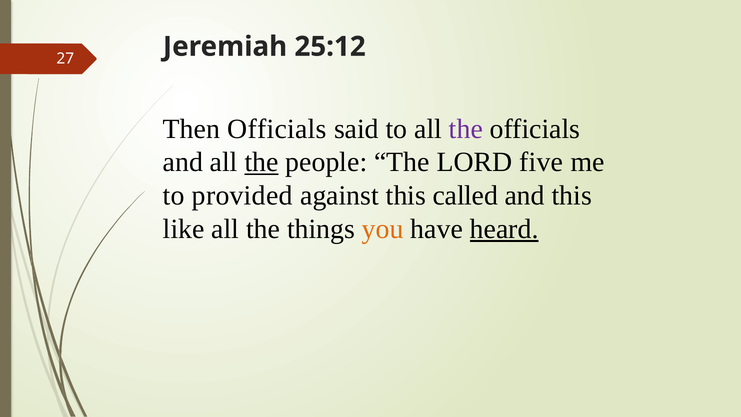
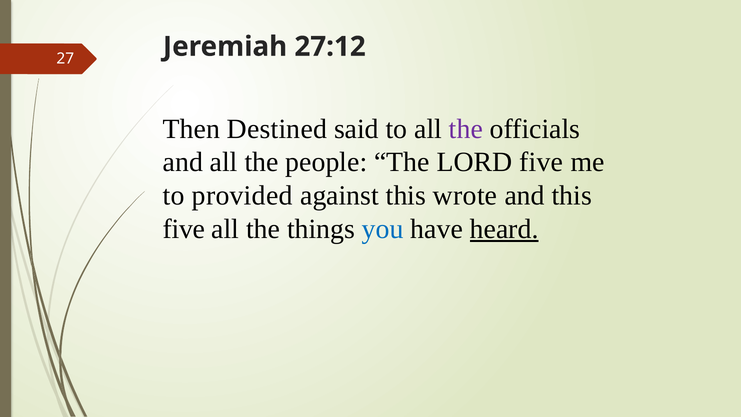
25:12: 25:12 -> 27:12
Then Officials: Officials -> Destined
the at (262, 162) underline: present -> none
called: called -> wrote
like at (184, 229): like -> five
you colour: orange -> blue
